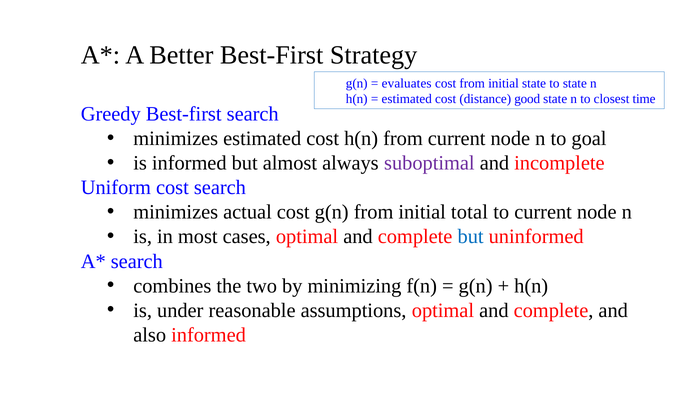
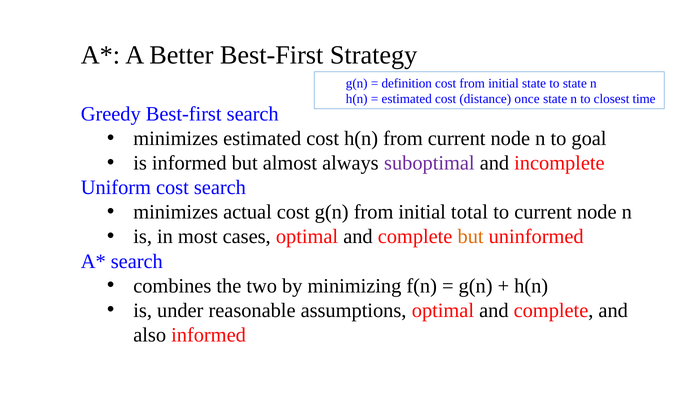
evaluates: evaluates -> definition
good: good -> once
but at (471, 237) colour: blue -> orange
